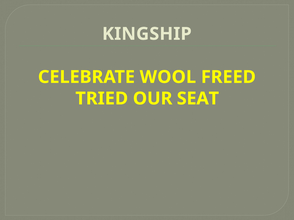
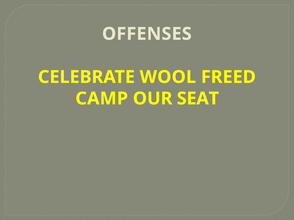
KINGSHIP: KINGSHIP -> OFFENSES
TRIED: TRIED -> CAMP
